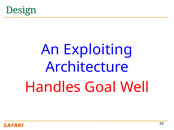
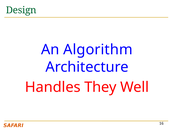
Exploiting: Exploiting -> Algorithm
Goal: Goal -> They
